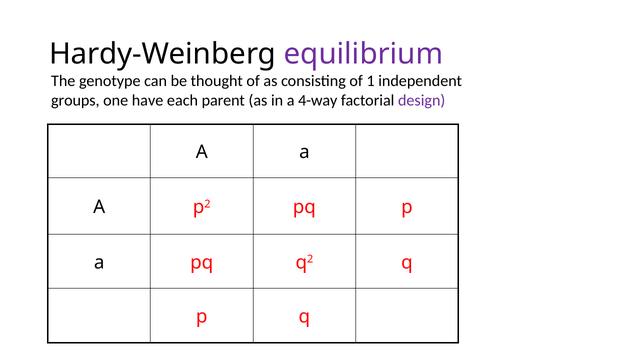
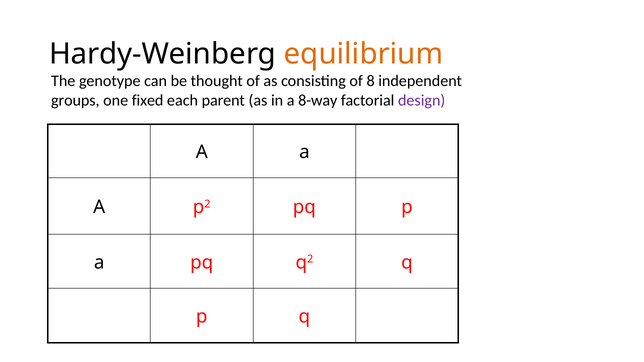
equilibrium colour: purple -> orange
1: 1 -> 8
have: have -> fixed
4-way: 4-way -> 8-way
